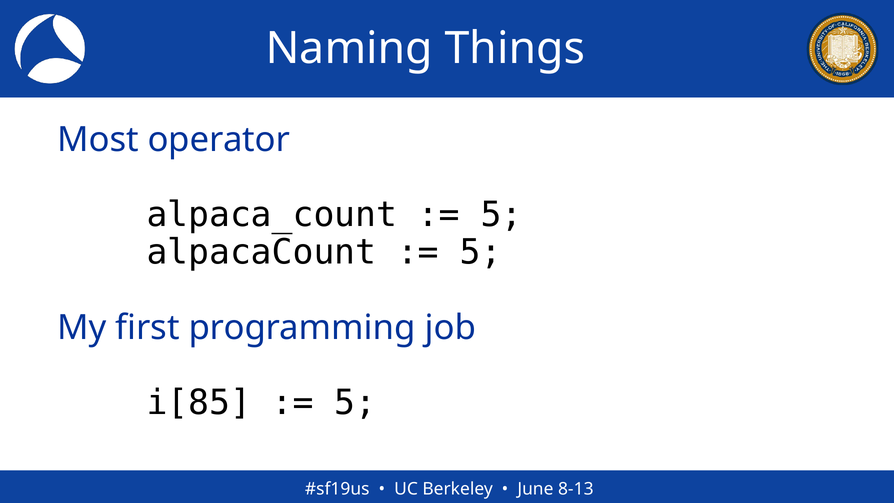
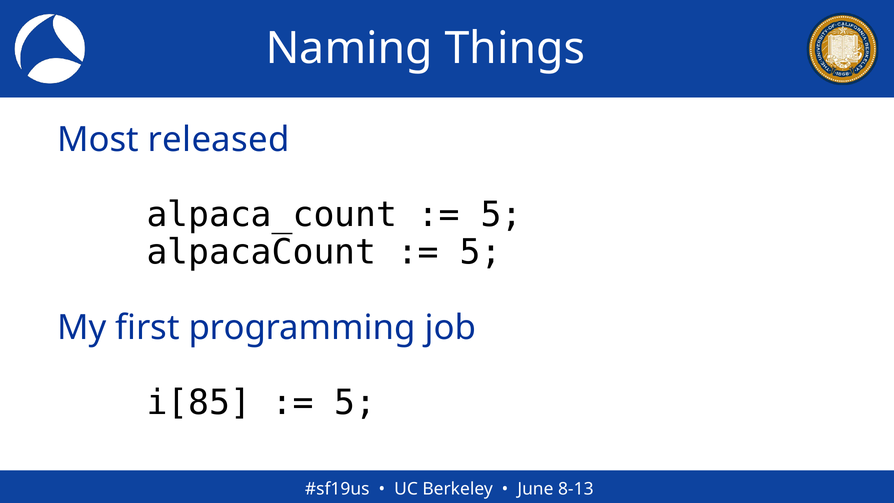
operator: operator -> released
